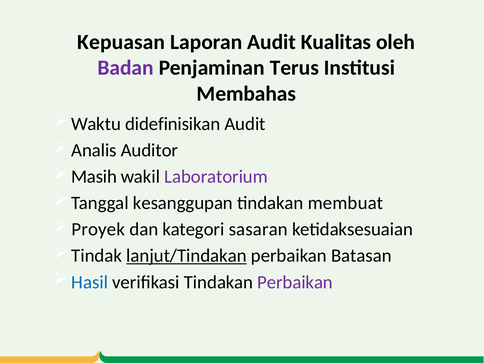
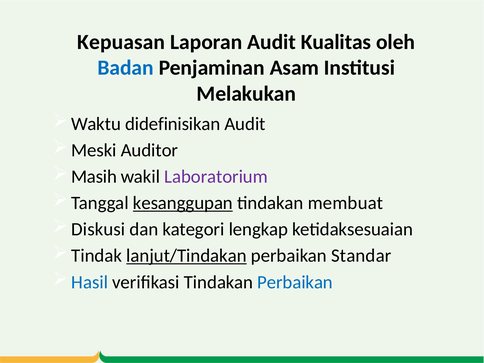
Badan colour: purple -> blue
Terus: Terus -> Asam
Membahas: Membahas -> Melakukan
Analis: Analis -> Meski
kesanggupan underline: none -> present
Proyek: Proyek -> Diskusi
sasaran: sasaran -> lengkap
Batasan: Batasan -> Standar
Perbaikan at (295, 282) colour: purple -> blue
